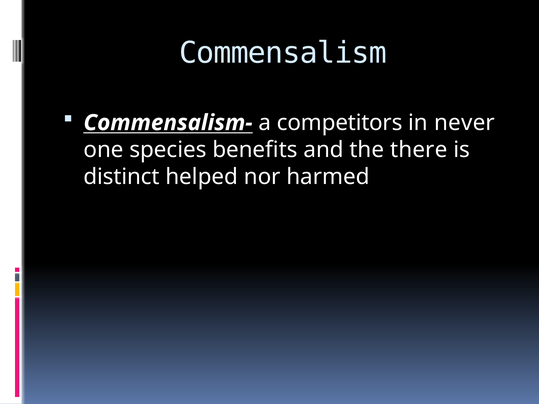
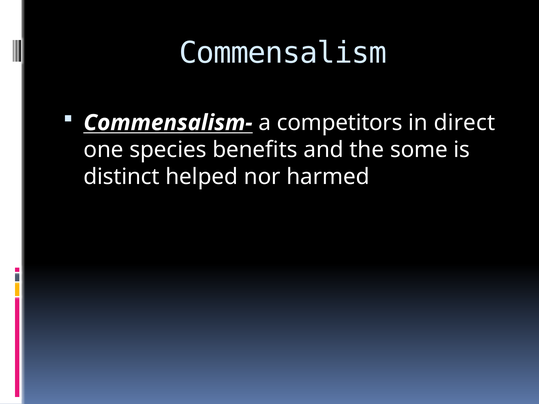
never: never -> direct
there: there -> some
